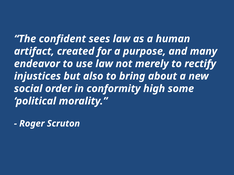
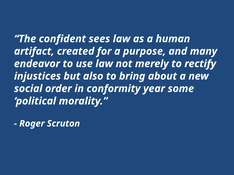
high: high -> year
